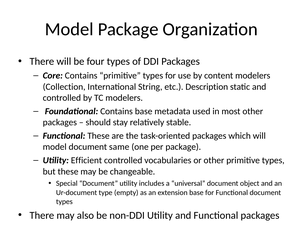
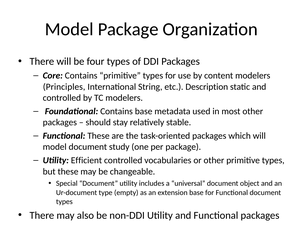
Collection: Collection -> Principles
same: same -> study
